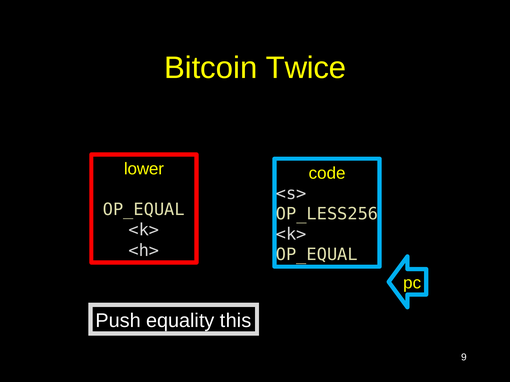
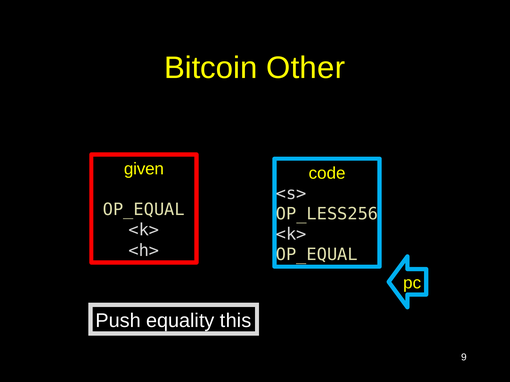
Twice: Twice -> Other
lower: lower -> given
